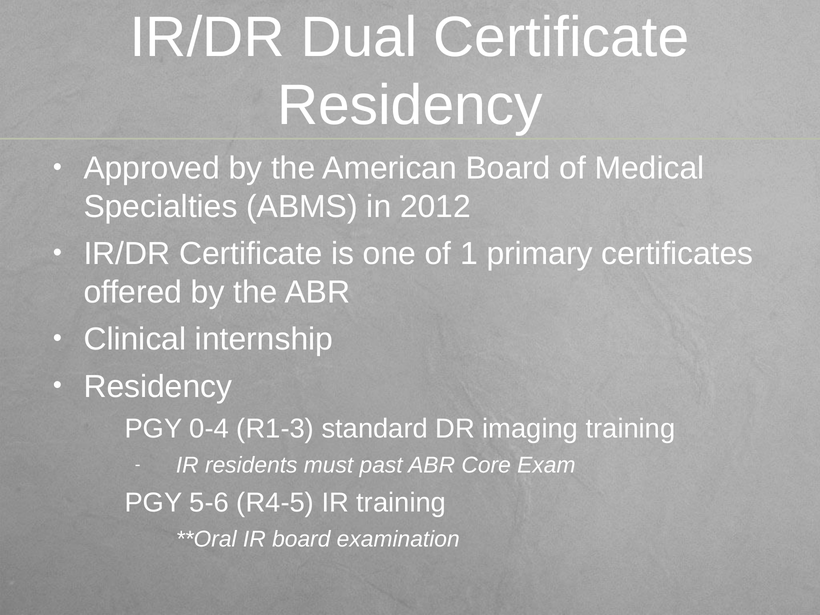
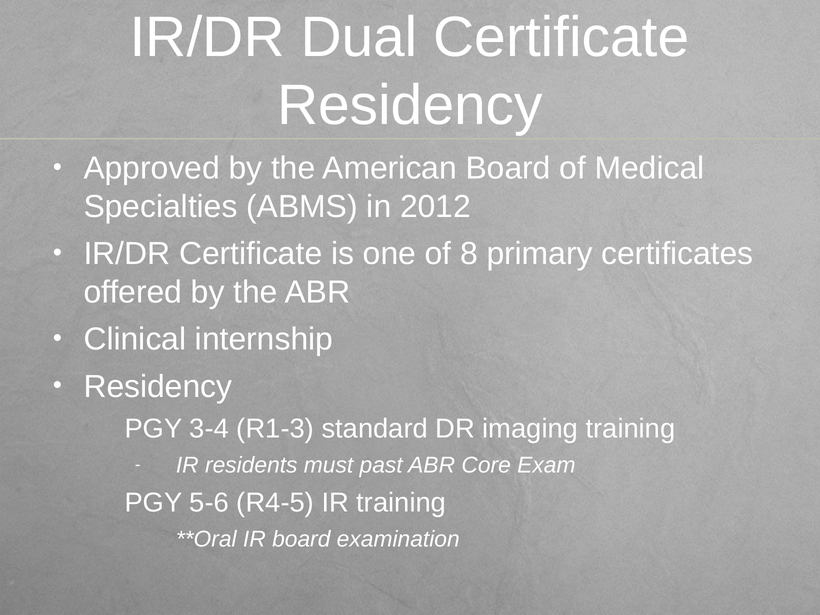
1: 1 -> 8
0-4: 0-4 -> 3-4
